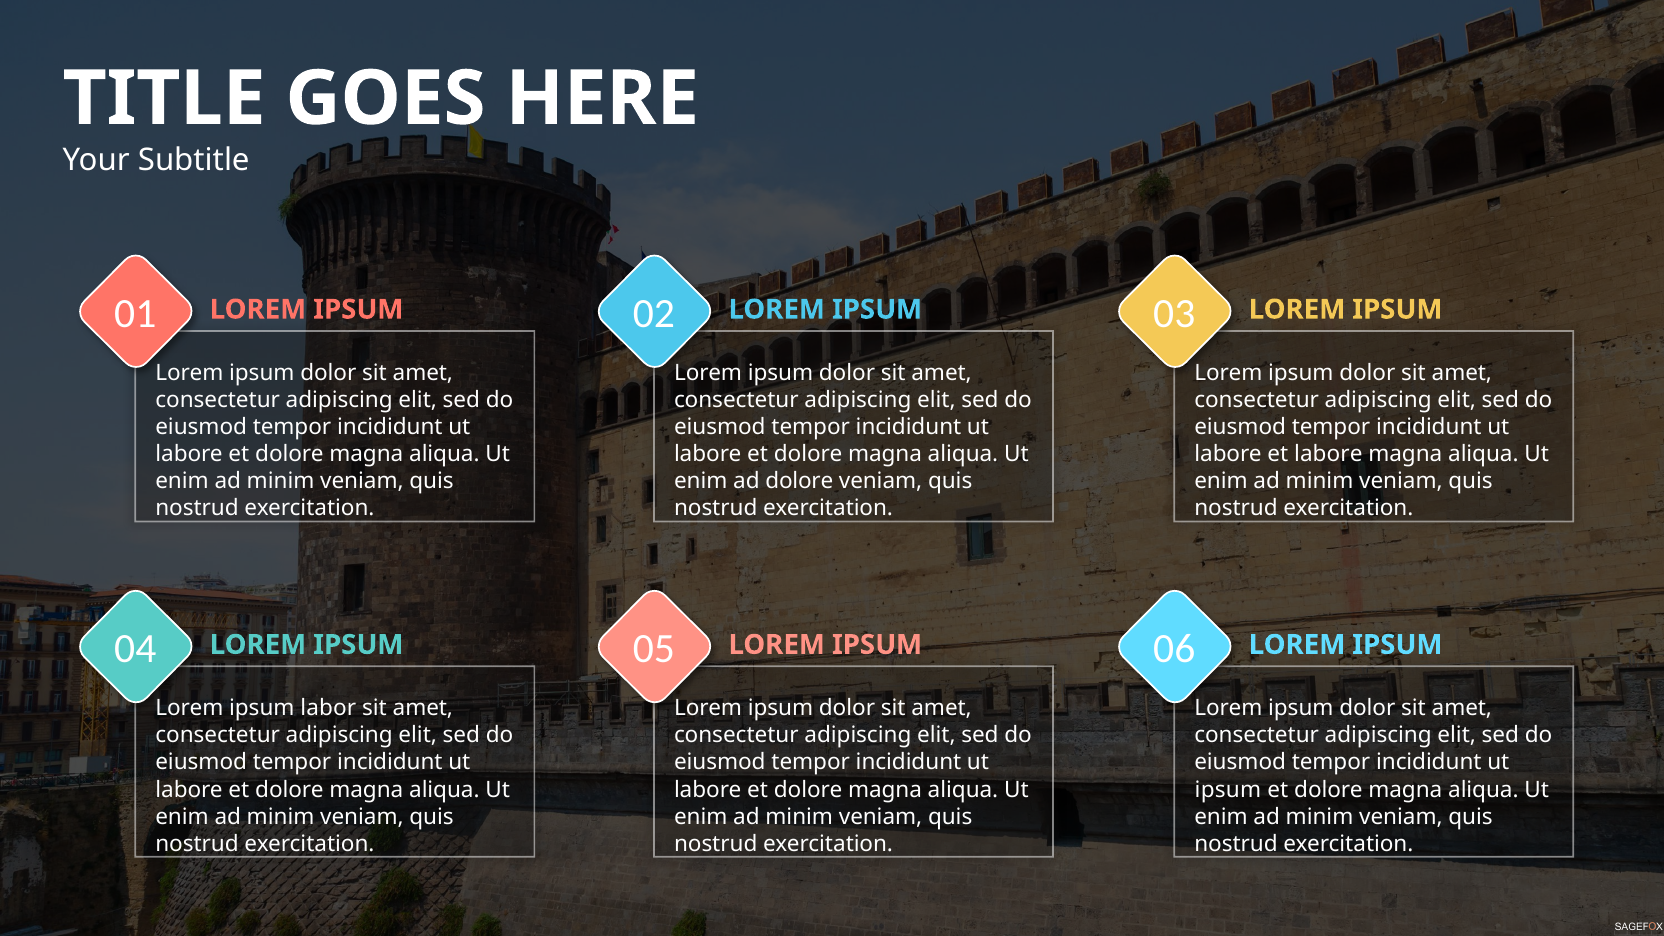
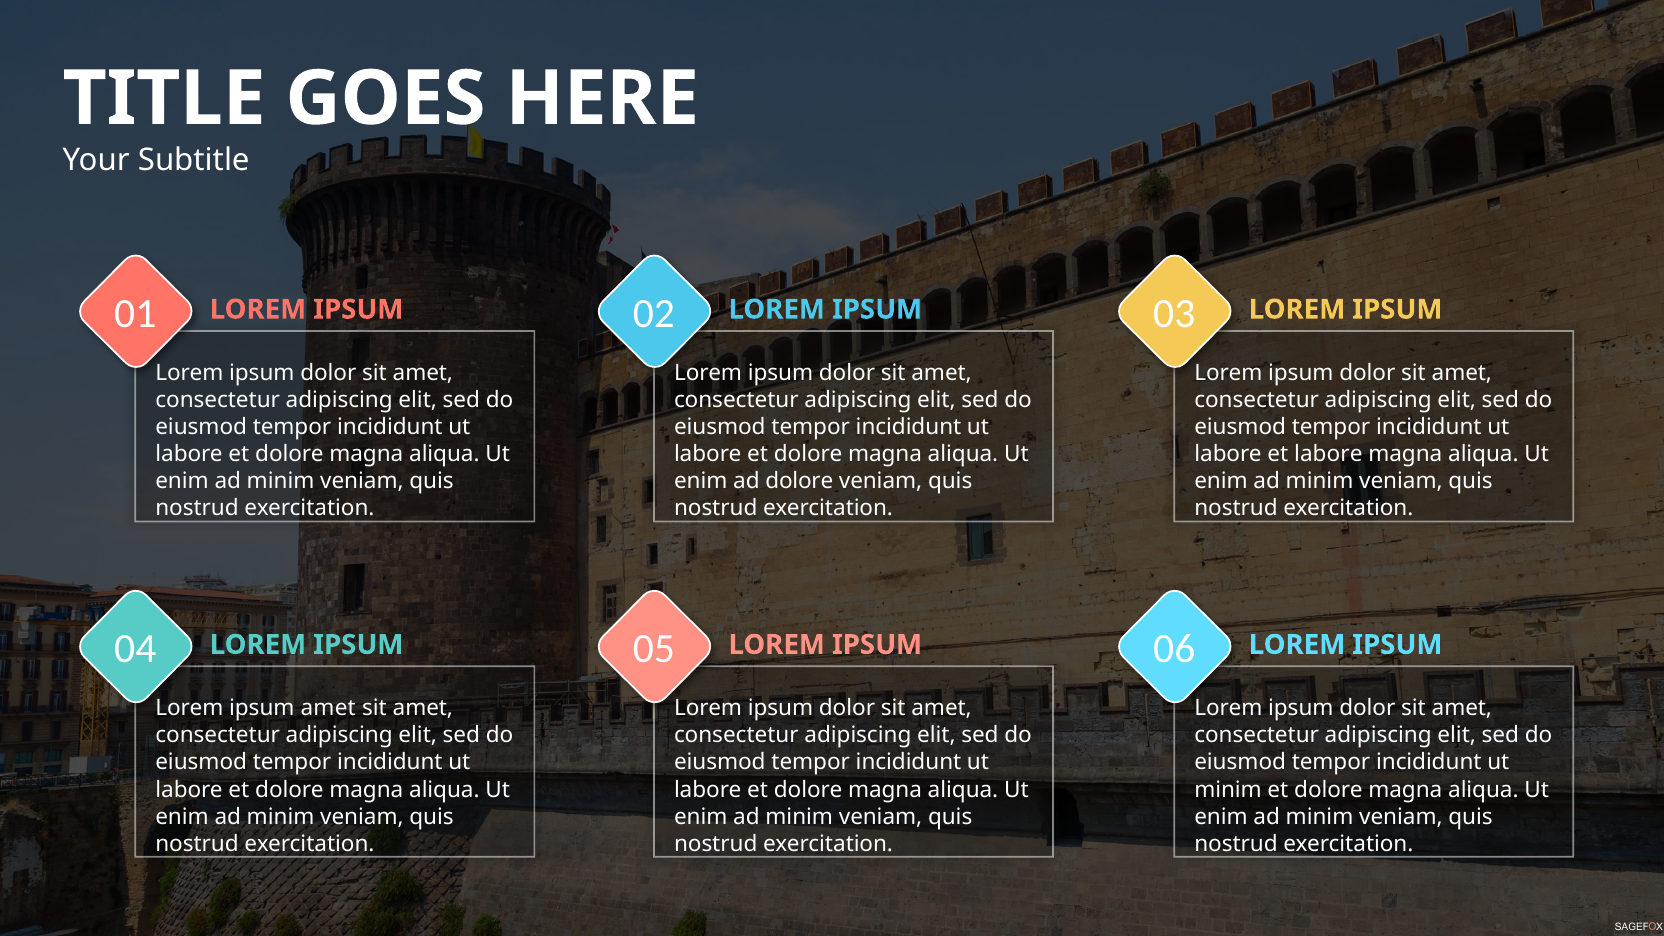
ipsum labor: labor -> amet
ipsum at (1228, 790): ipsum -> minim
